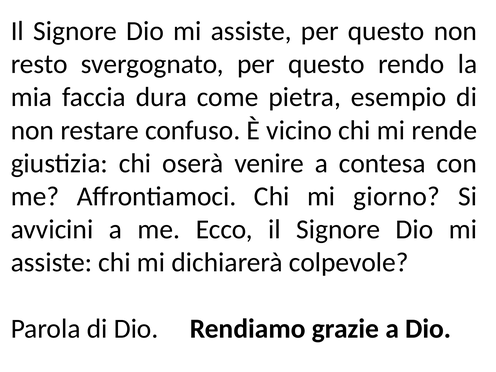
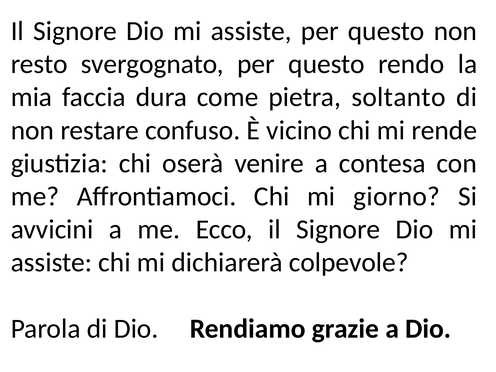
esempio: esempio -> soltanto
